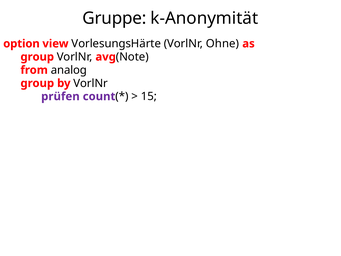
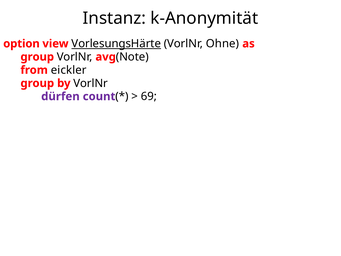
Gruppe: Gruppe -> Instanz
VorlesungsHärte underline: none -> present
analog: analog -> eickler
prüfen: prüfen -> dürfen
15: 15 -> 69
